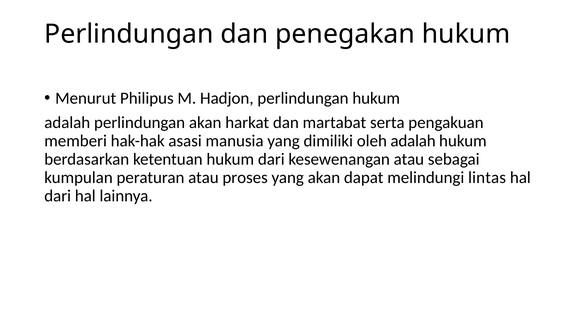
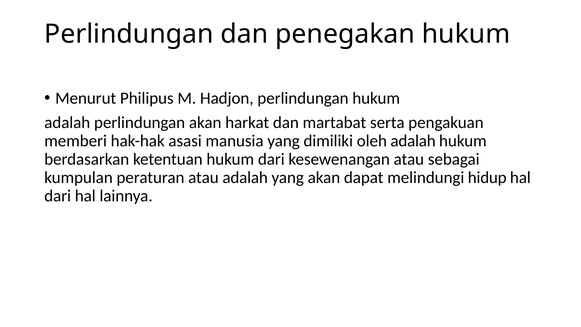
atau proses: proses -> adalah
lintas: lintas -> hidup
